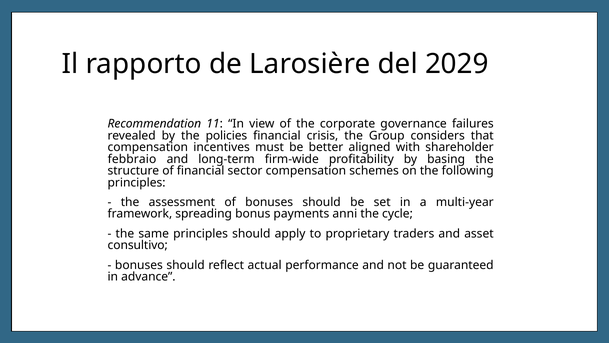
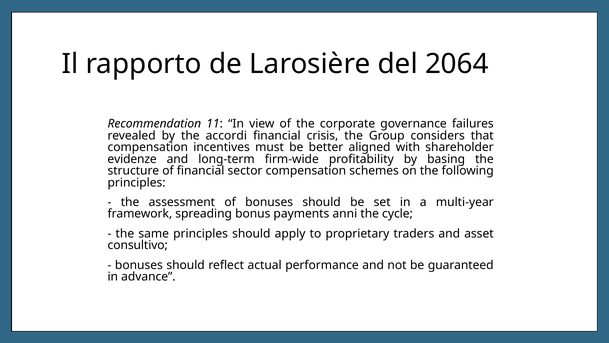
2029: 2029 -> 2064
policies: policies -> accordi
febbraio: febbraio -> evidenze
